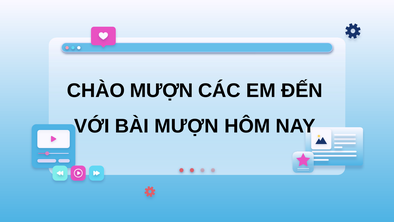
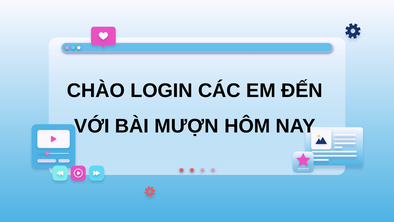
CHÀO MƯỢN: MƯỢN -> LOGIN
